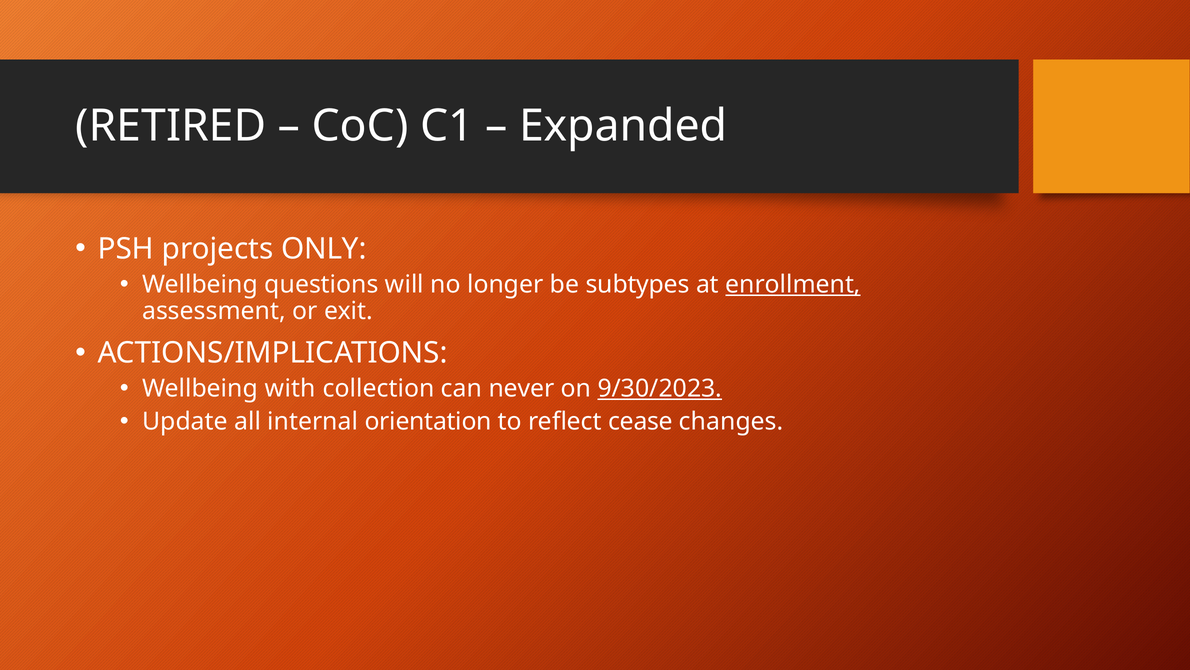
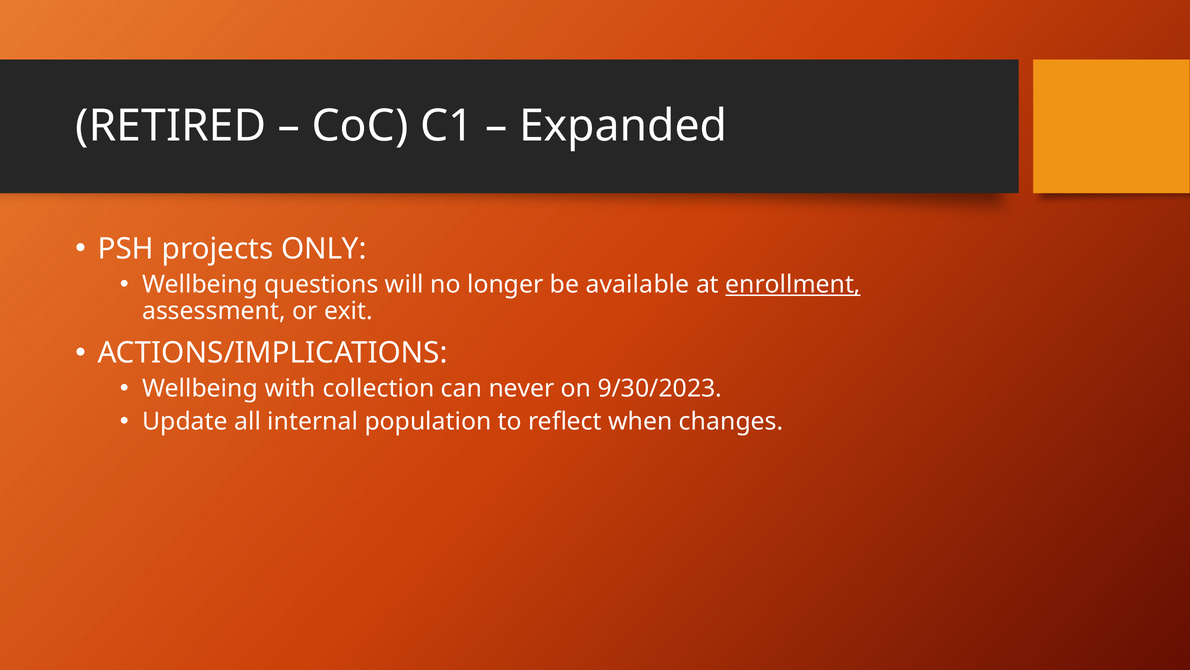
subtypes: subtypes -> available
9/30/2023 underline: present -> none
orientation: orientation -> population
cease: cease -> when
